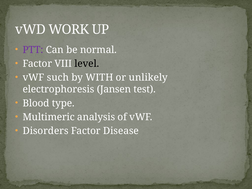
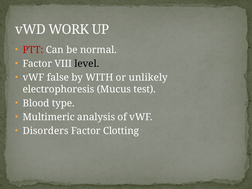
PTT colour: purple -> red
such: such -> false
Jansen: Jansen -> Mucus
Disease: Disease -> Clotting
